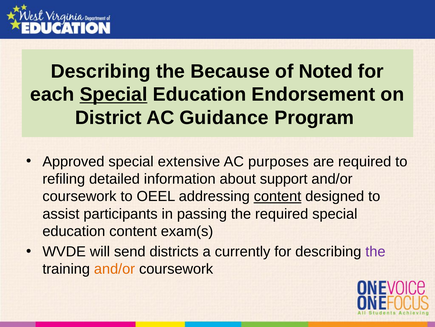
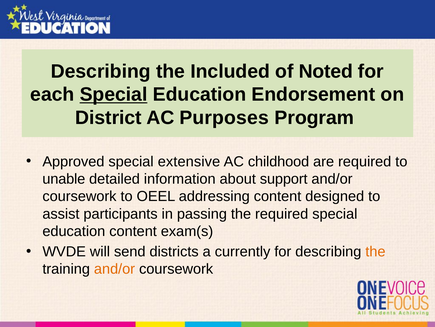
Because: Because -> Included
Guidance: Guidance -> Purposes
purposes: purposes -> childhood
refiling: refiling -> unable
content at (278, 196) underline: present -> none
the at (375, 251) colour: purple -> orange
